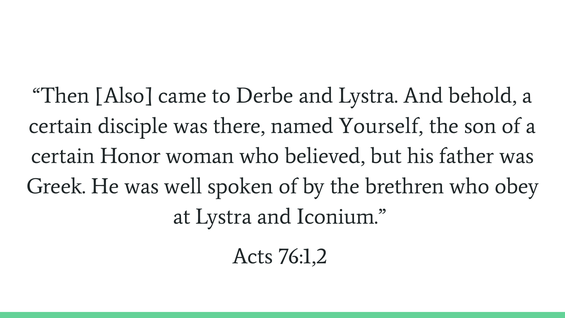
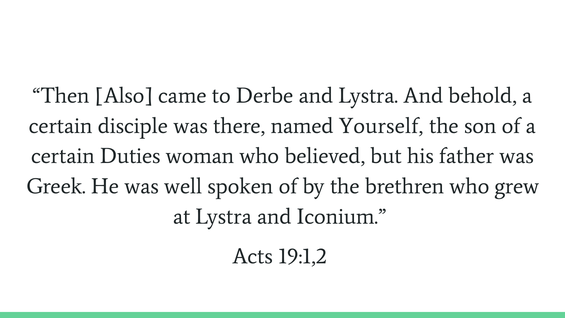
Honor: Honor -> Duties
obey: obey -> grew
76:1,2: 76:1,2 -> 19:1,2
